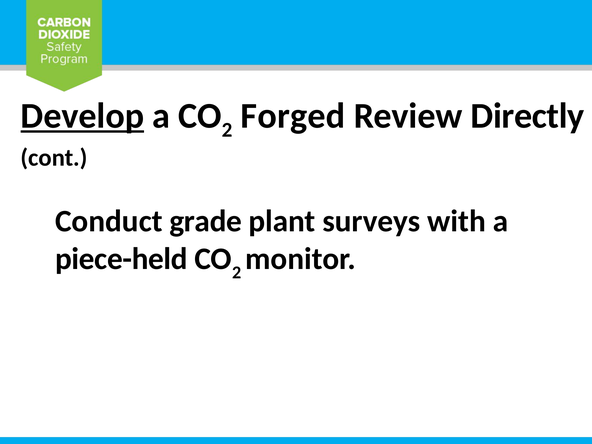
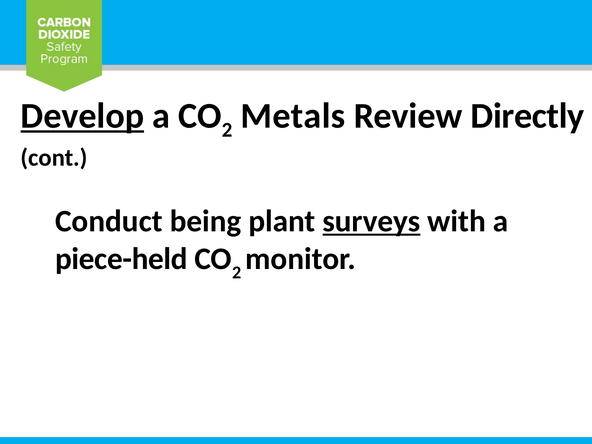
Forged: Forged -> Metals
grade: grade -> being
surveys underline: none -> present
